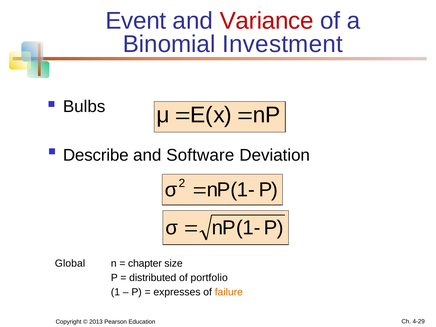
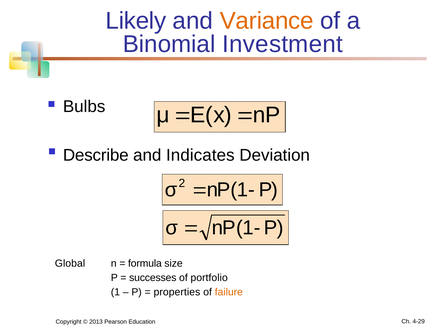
Event: Event -> Likely
Variance colour: red -> orange
Software: Software -> Indicates
chapter: chapter -> formula
distributed: distributed -> successes
expresses: expresses -> properties
